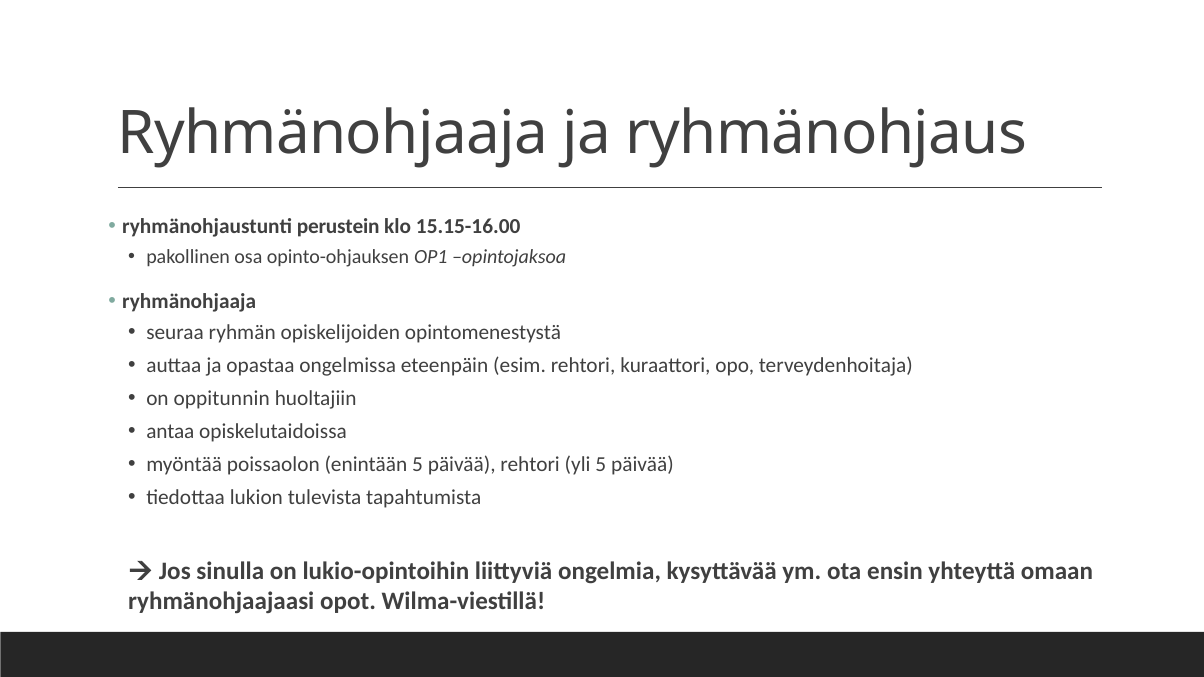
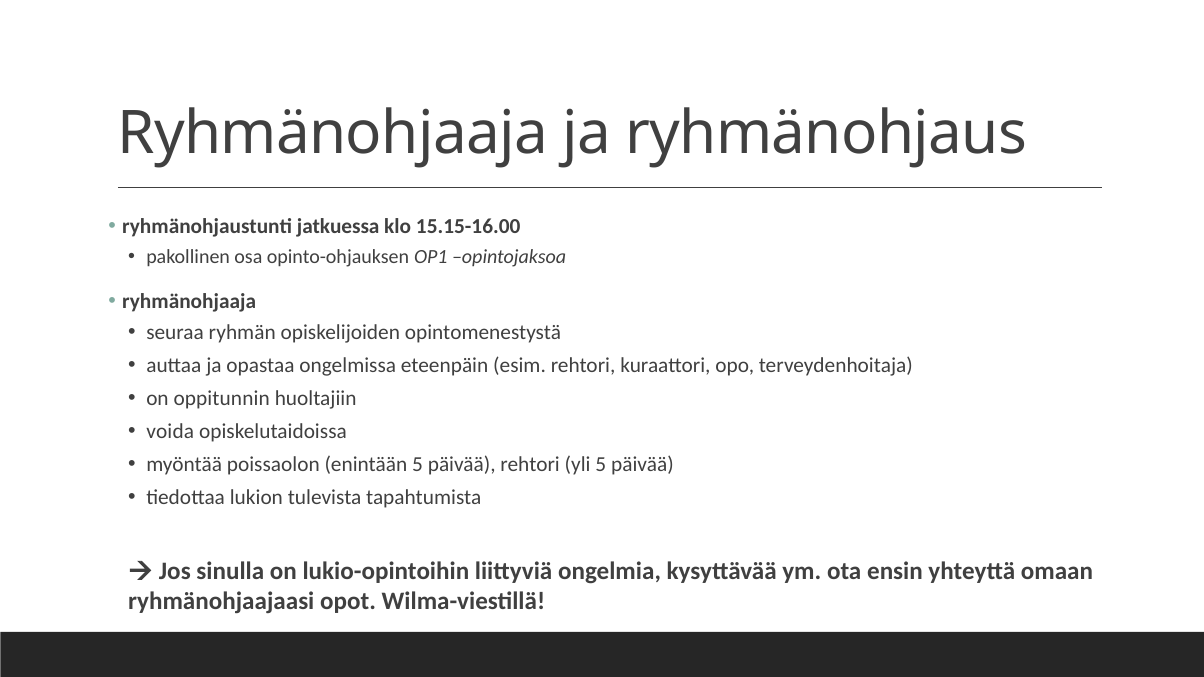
perustein: perustein -> jatkuessa
antaa: antaa -> voida
